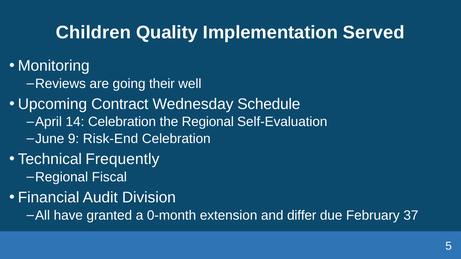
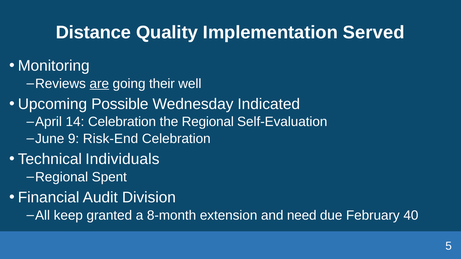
Children: Children -> Distance
are underline: none -> present
Contract: Contract -> Possible
Schedule: Schedule -> Indicated
Frequently: Frequently -> Individuals
Fiscal: Fiscal -> Spent
have: have -> keep
0-month: 0-month -> 8-month
differ: differ -> need
37: 37 -> 40
